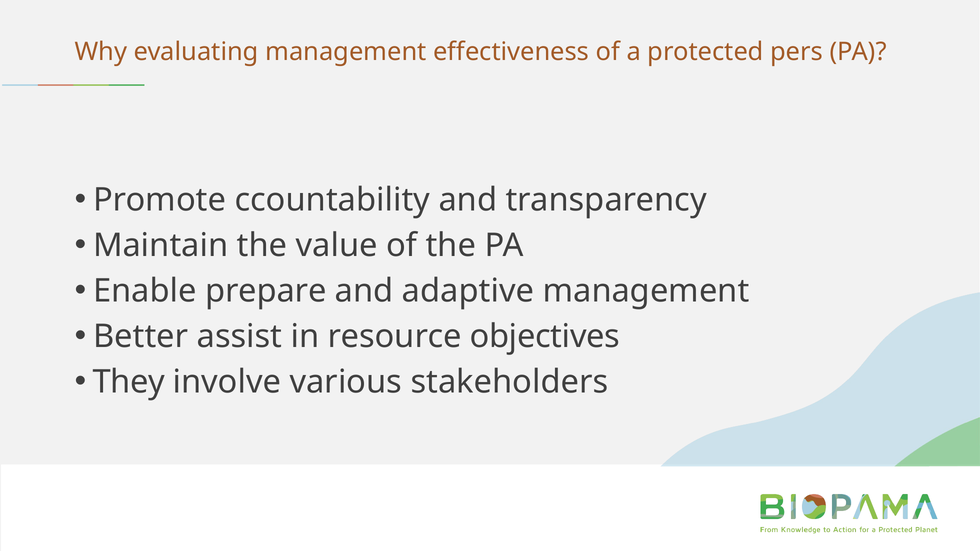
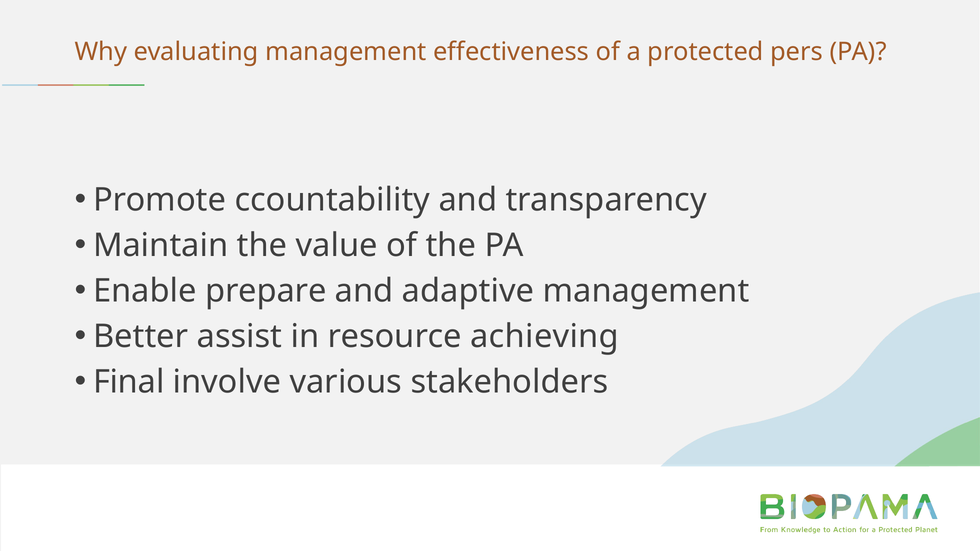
objectives: objectives -> achieving
They: They -> Final
